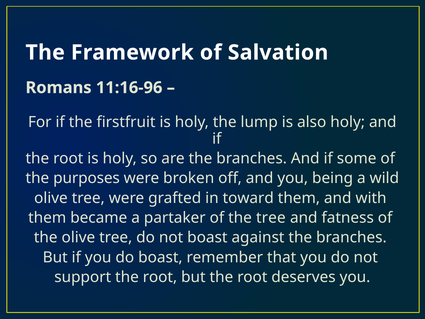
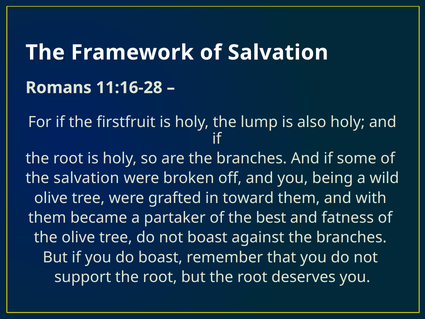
11:16-96: 11:16-96 -> 11:16-28
the purposes: purposes -> salvation
the tree: tree -> best
